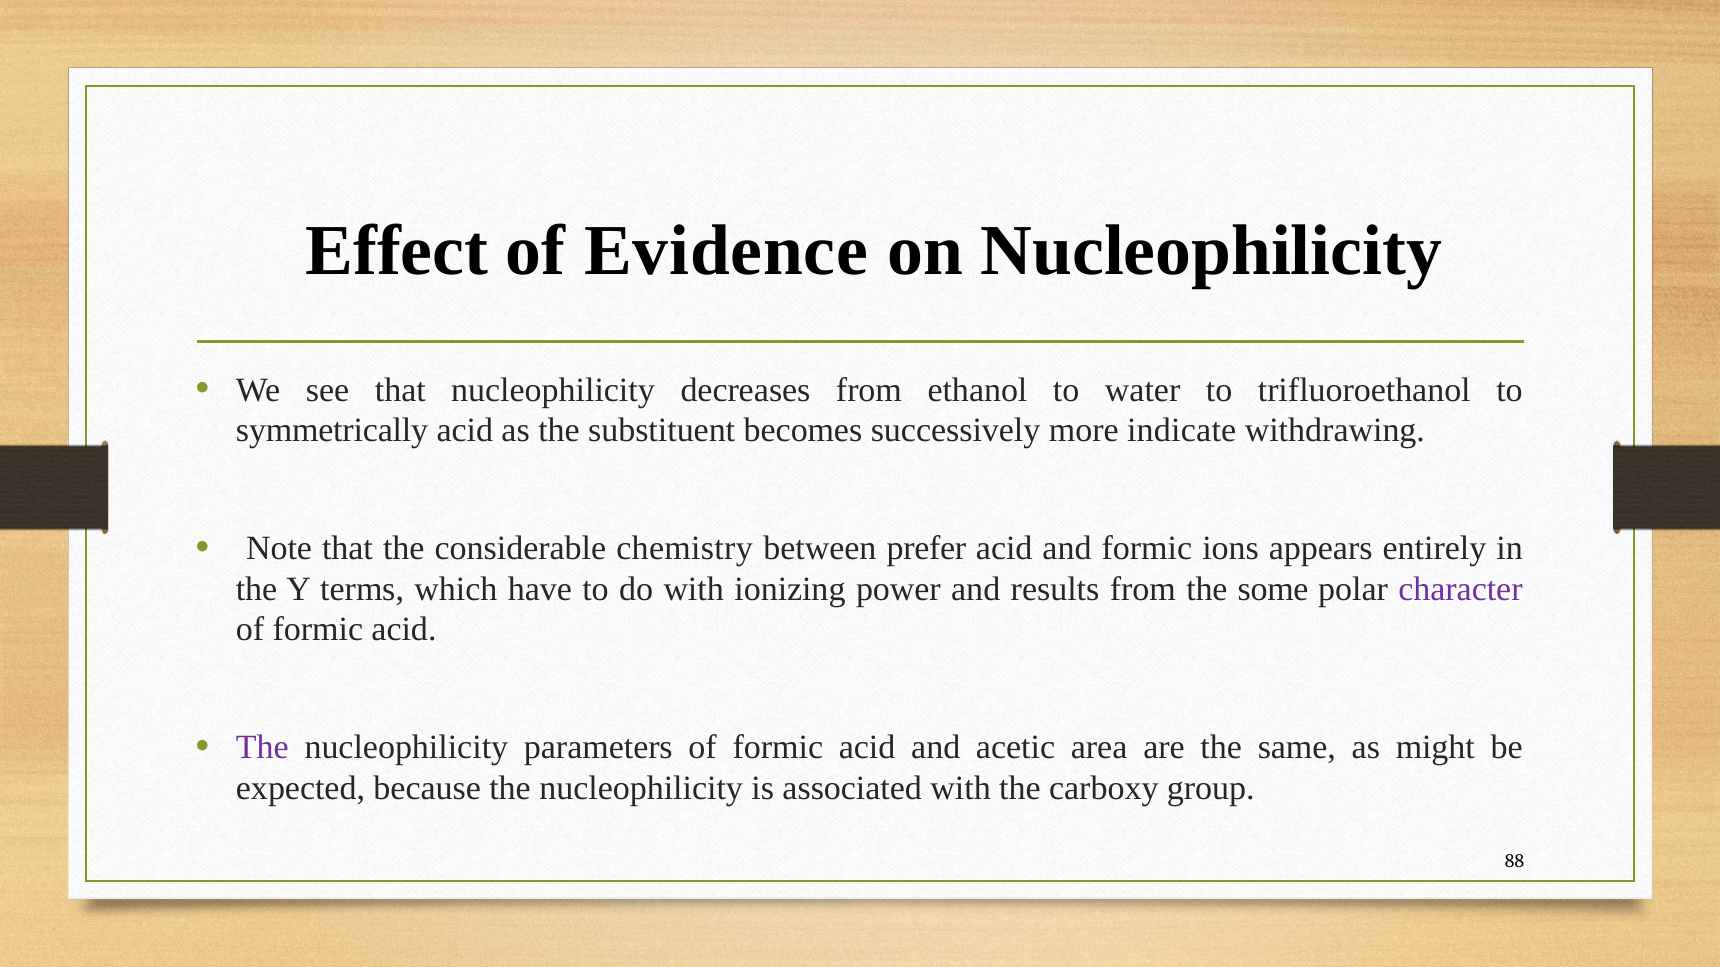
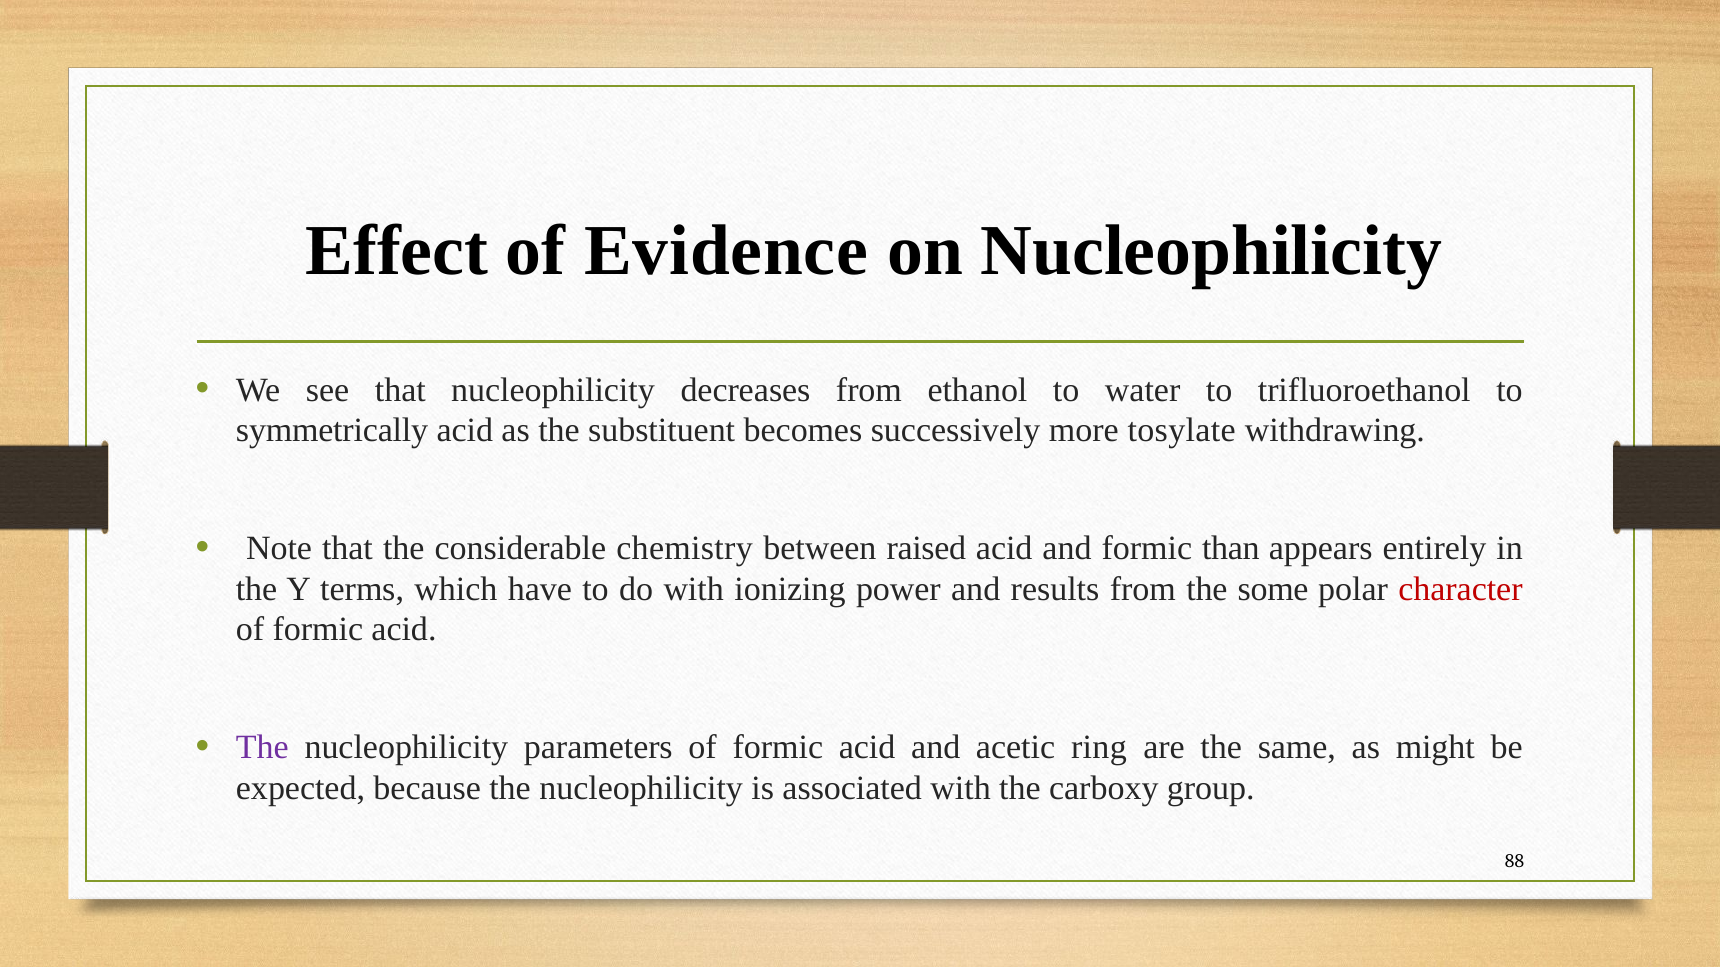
indicate: indicate -> tosylate
prefer: prefer -> raised
ions: ions -> than
character colour: purple -> red
area: area -> ring
